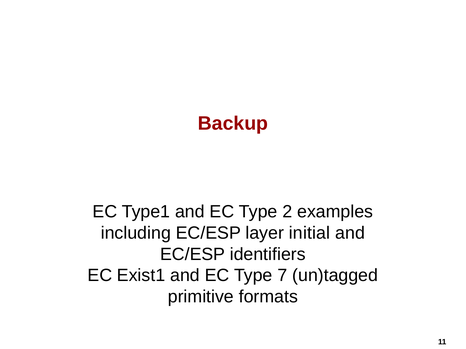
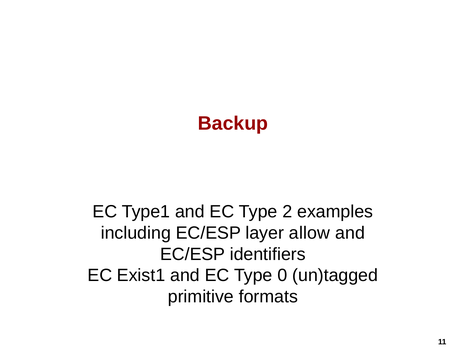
initial: initial -> allow
7: 7 -> 0
